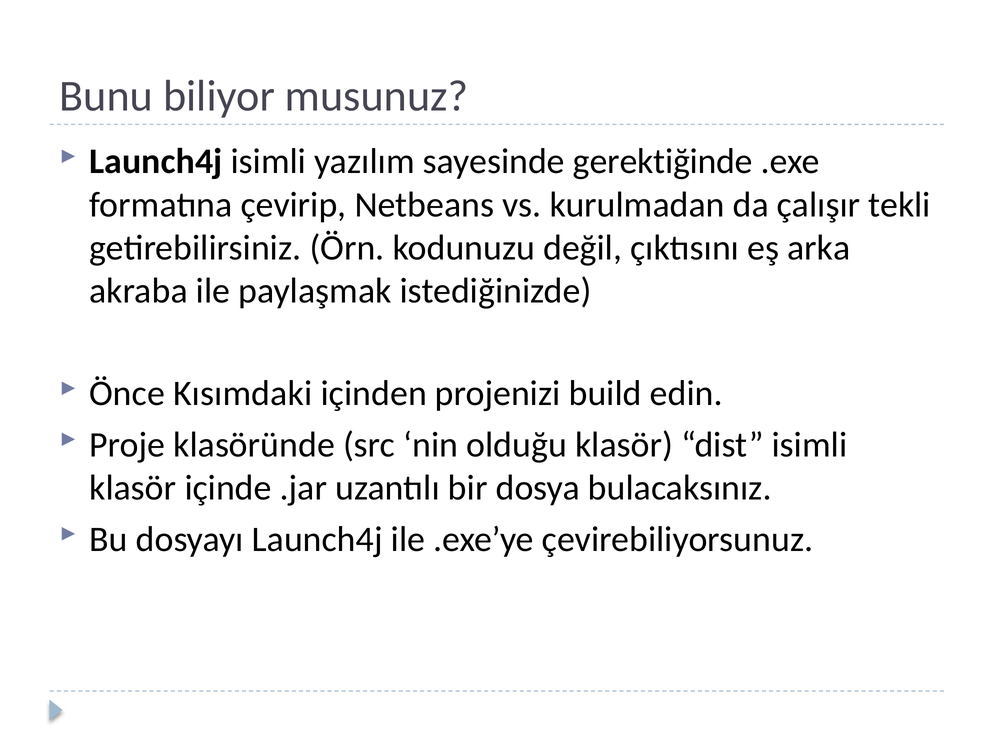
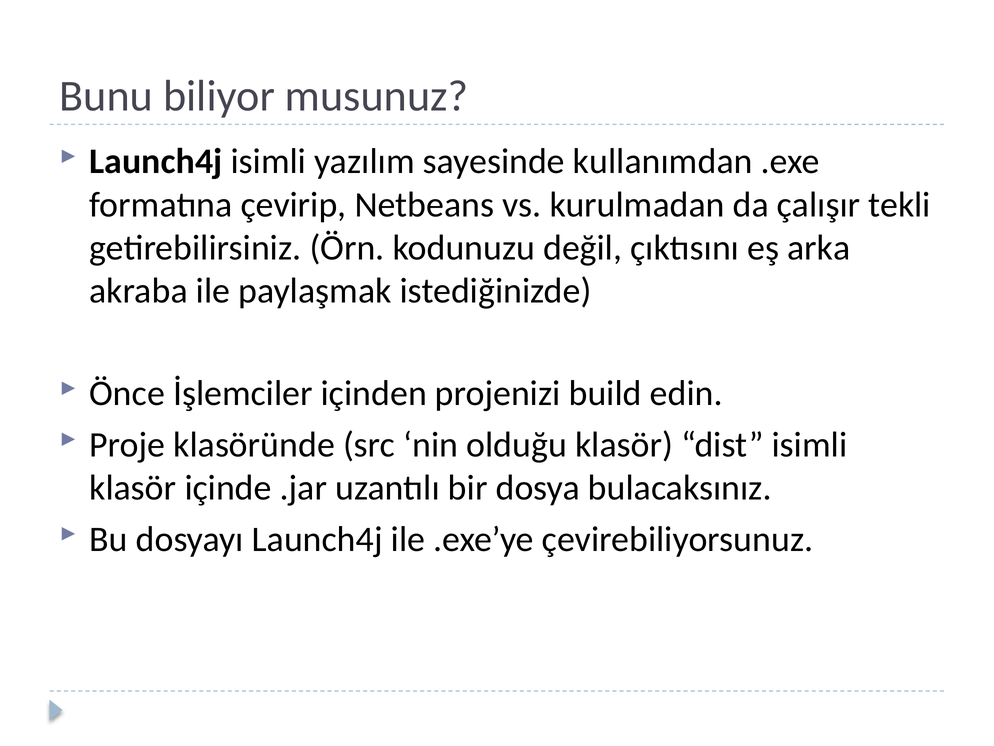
gerektiğinde: gerektiğinde -> kullanımdan
Kısımdaki: Kısımdaki -> İşlemciler
